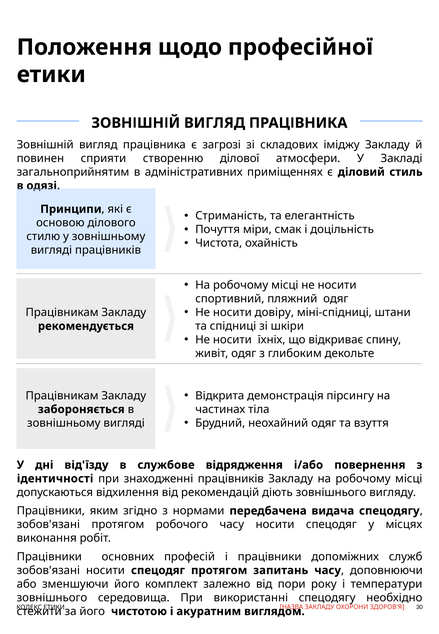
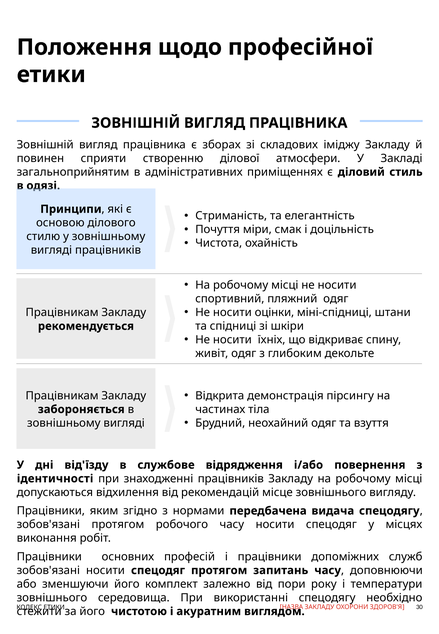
загрозі: загрозі -> зборах
довіру: довіру -> оцінки
діють: діють -> місце
